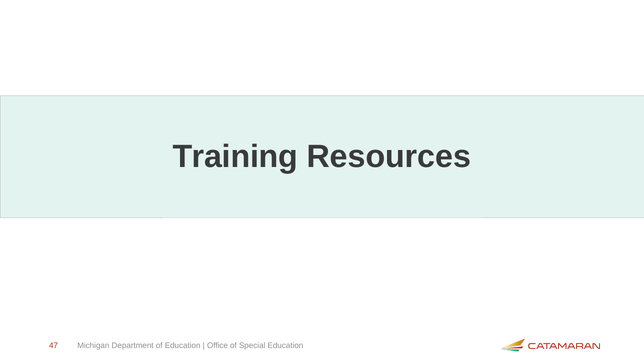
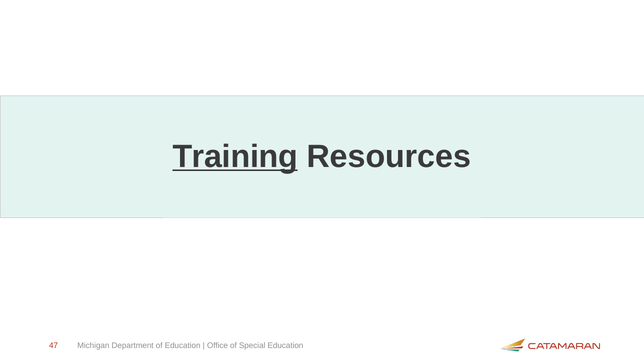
Training underline: none -> present
